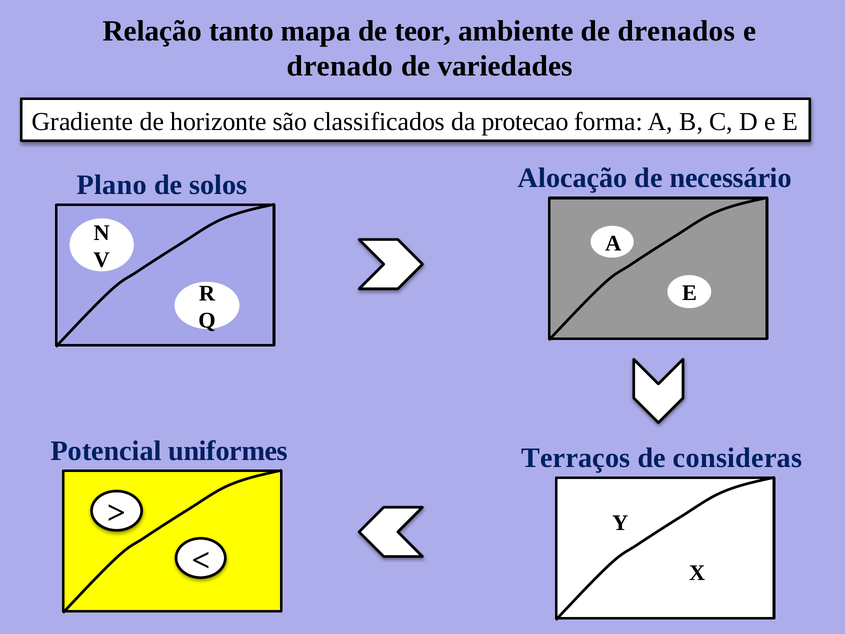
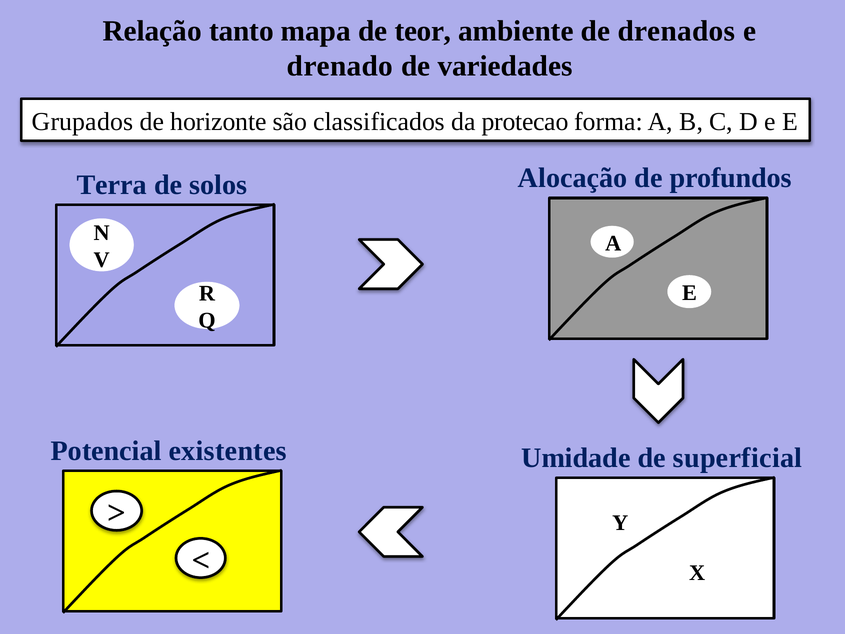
Gradiente: Gradiente -> Grupados
necessário: necessário -> profundos
Plano: Plano -> Terra
uniformes: uniformes -> existentes
Terraços: Terraços -> Umidade
consideras: consideras -> superficial
